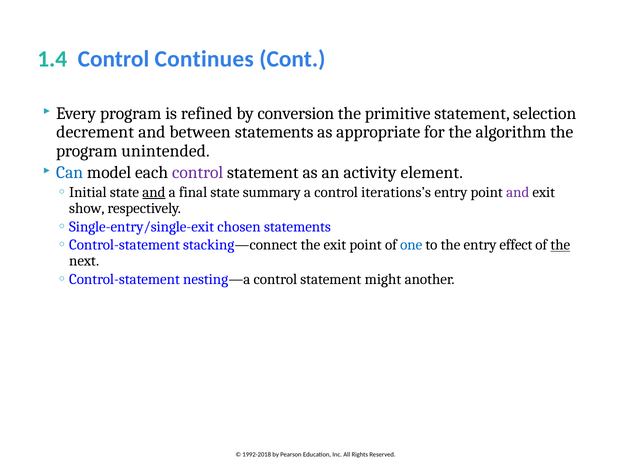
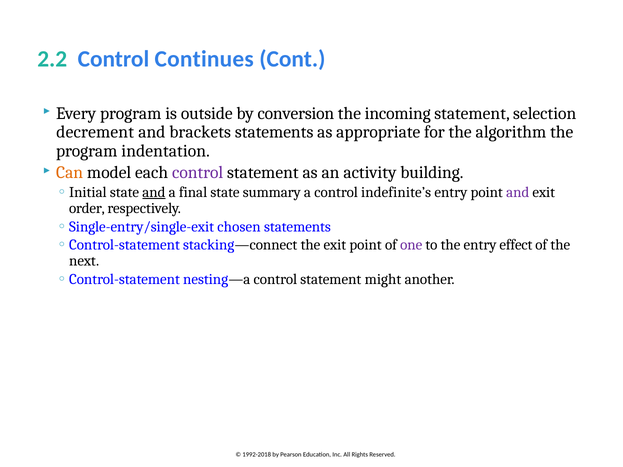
1.4: 1.4 -> 2.2
refined: refined -> outside
primitive: primitive -> incoming
between: between -> brackets
unintended: unintended -> indentation
Can colour: blue -> orange
element: element -> building
iterations’s: iterations’s -> indefinite’s
show: show -> order
one colour: blue -> purple
the at (560, 245) underline: present -> none
